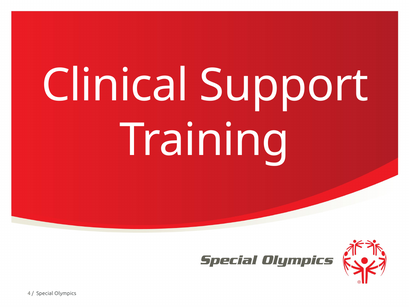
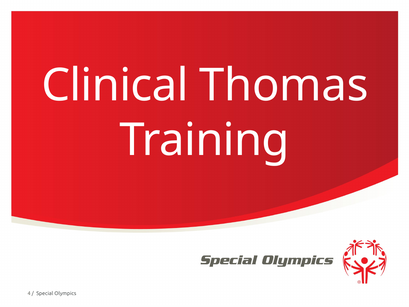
Support: Support -> Thomas
